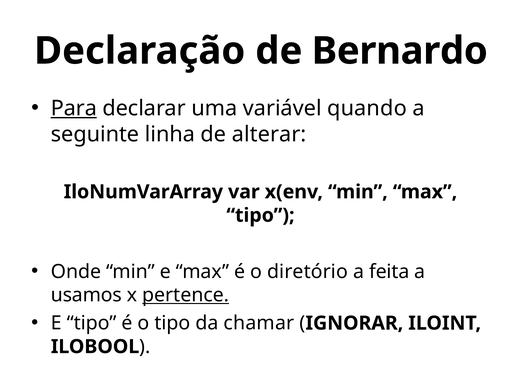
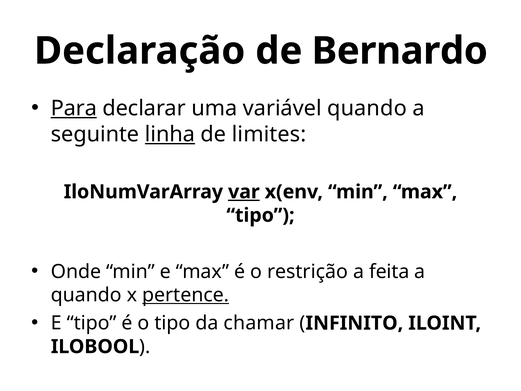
linha underline: none -> present
alterar: alterar -> limites
var underline: none -> present
diretório: diretório -> restrição
usamos at (86, 295): usamos -> quando
IGNORAR: IGNORAR -> INFINITO
